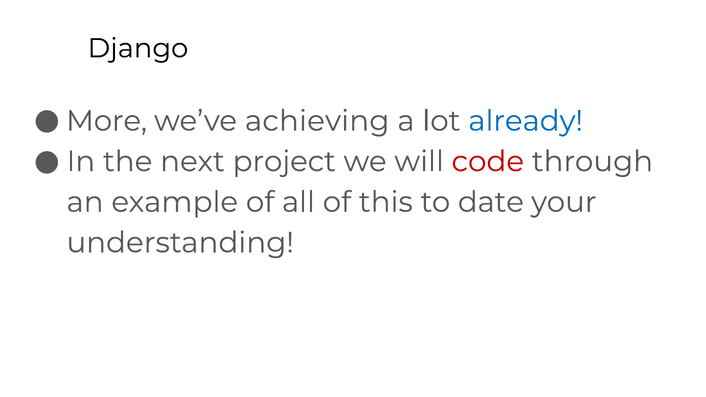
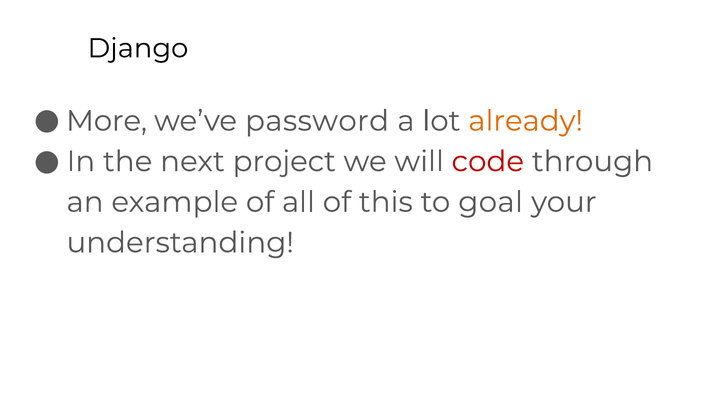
achieving: achieving -> password
already colour: blue -> orange
date: date -> goal
